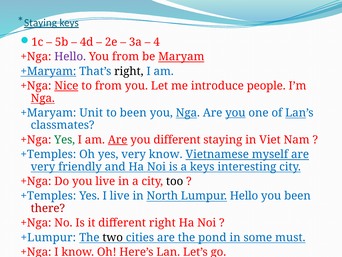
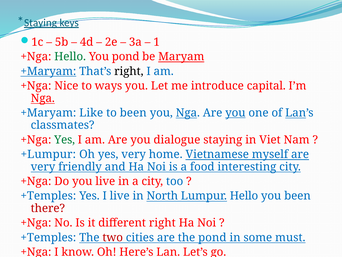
4: 4 -> 1
Hello at (70, 57) colour: purple -> green
You from: from -> pond
Nice underline: present -> none
to from: from -> ways
people: people -> capital
Unit: Unit -> Like
Are at (118, 140) underline: present -> none
you different: different -> dialogue
+Temples at (48, 154): +Temples -> +Lumpur
very know: know -> home
a keys: keys -> food
too colour: black -> blue
+Lumpur at (48, 237): +Lumpur -> +Temples
two colour: black -> red
